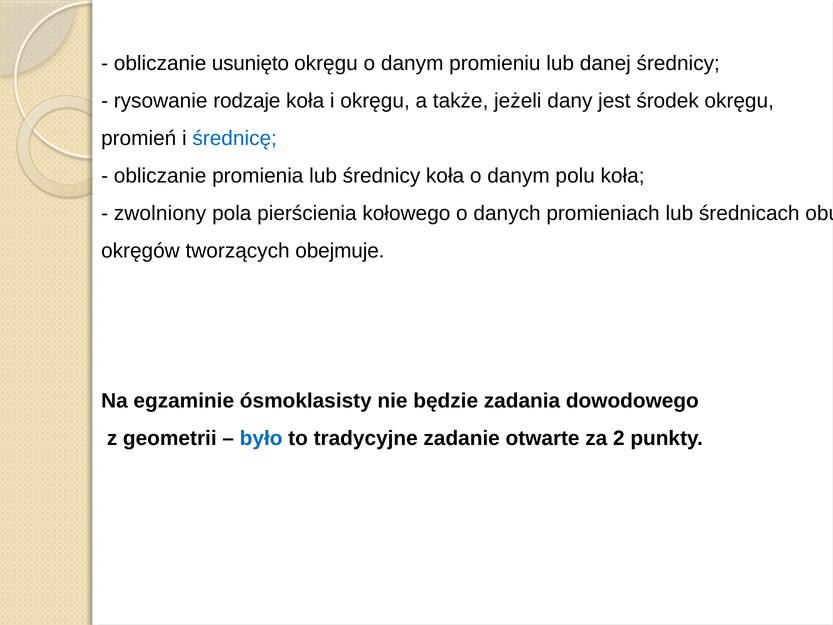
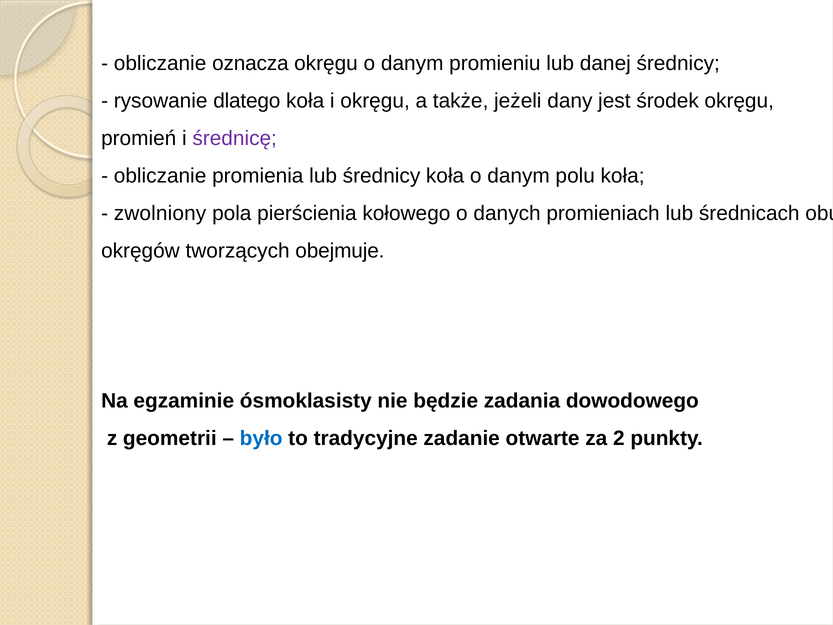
usunięto: usunięto -> oznacza
rodzaje: rodzaje -> dlatego
średnicę colour: blue -> purple
